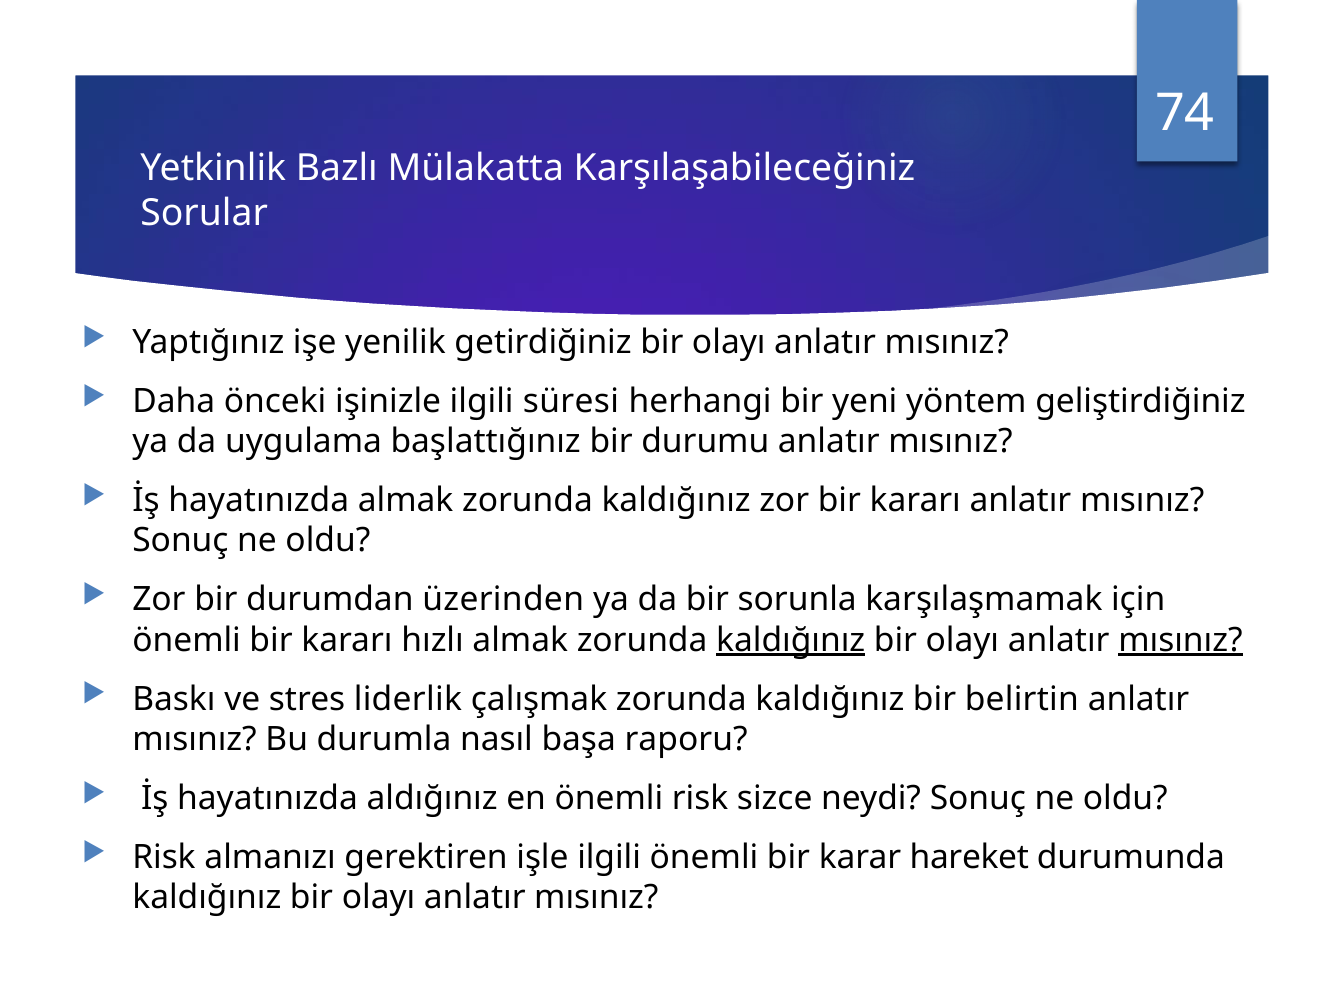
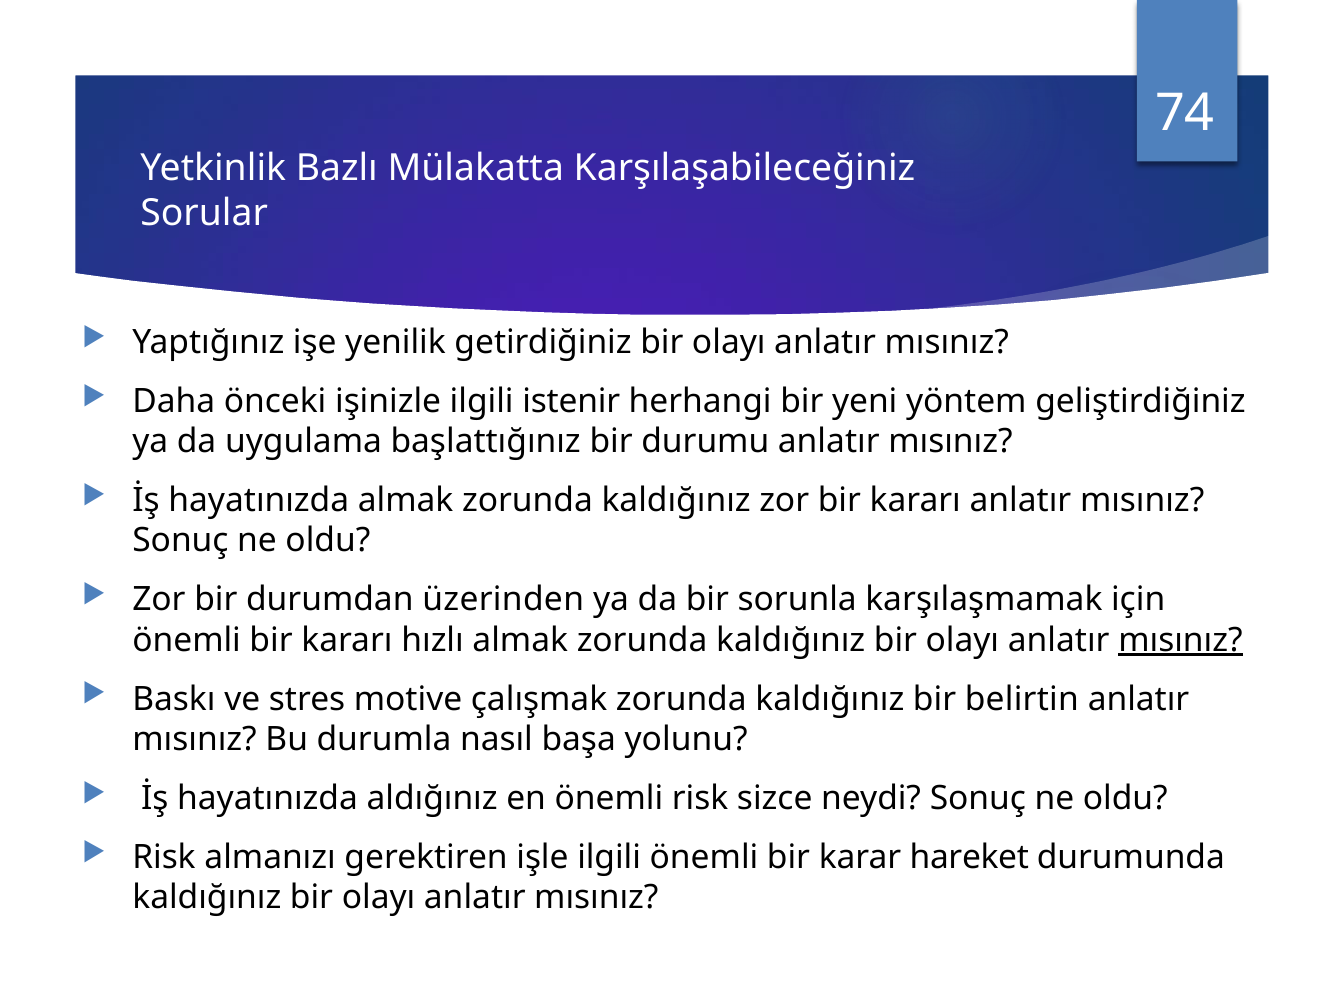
süresi: süresi -> istenir
kaldığınız at (791, 640) underline: present -> none
liderlik: liderlik -> motive
raporu: raporu -> yolunu
